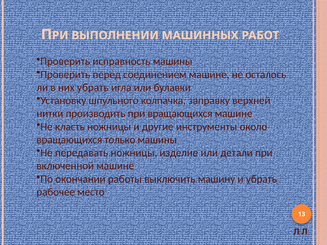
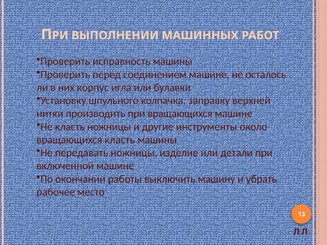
них убрать: убрать -> корпус
вращающихся только: только -> класть
